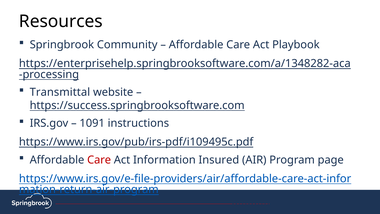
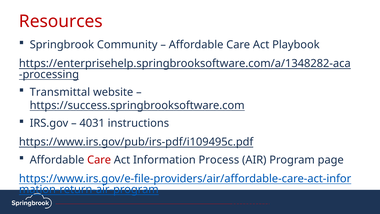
Resources colour: black -> red
1091: 1091 -> 4031
Insured: Insured -> Process
